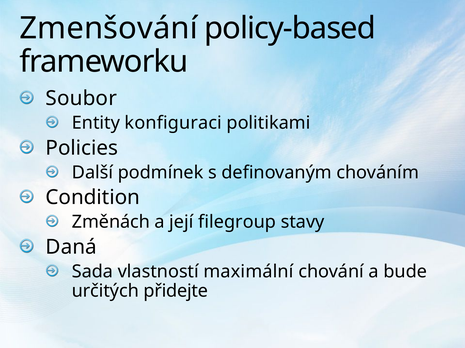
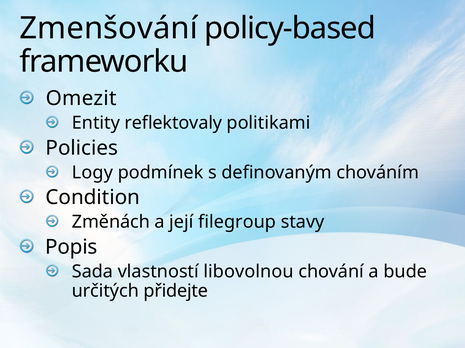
Soubor: Soubor -> Omezit
konfiguraci: konfiguraci -> reflektovaly
Další: Další -> Logy
Daná: Daná -> Popis
maximální: maximální -> libovolnou
